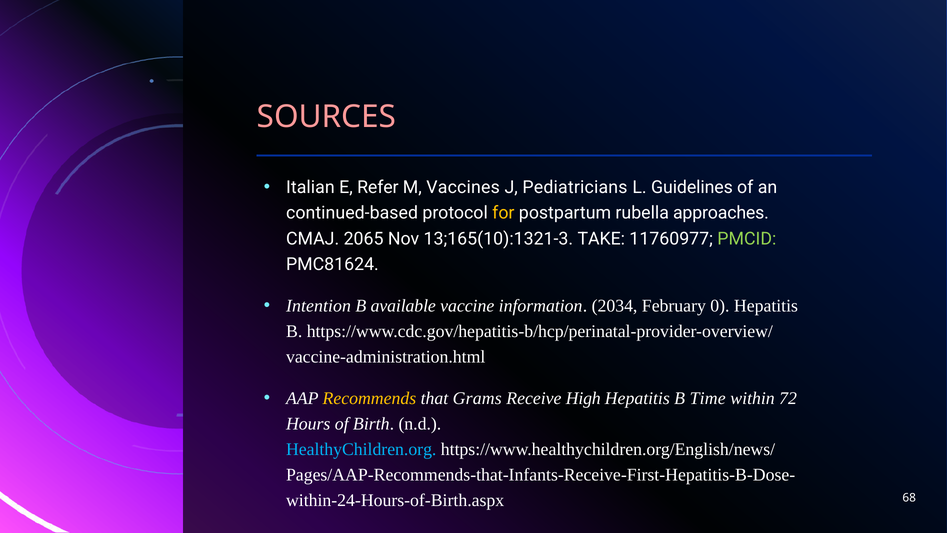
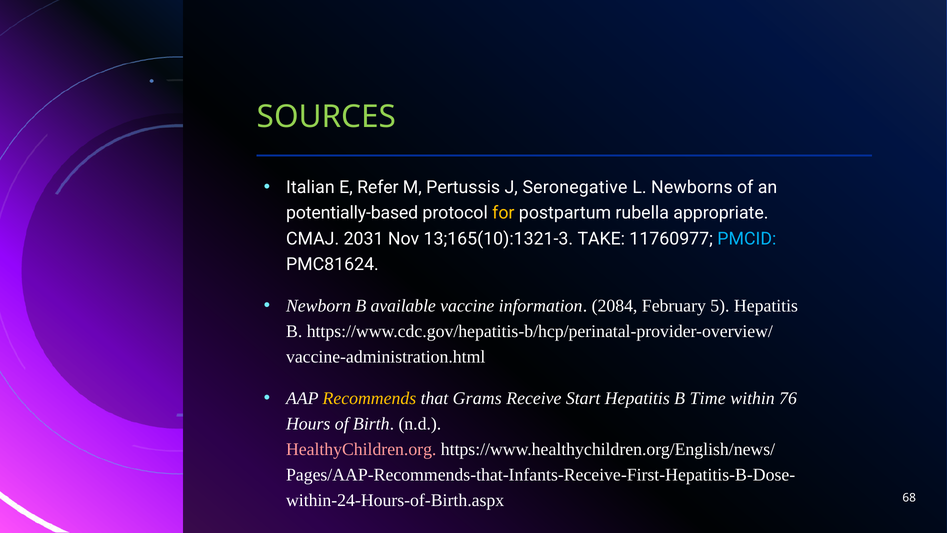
SOURCES colour: pink -> light green
Vaccines: Vaccines -> Pertussis
Pediatricians: Pediatricians -> Seronegative
Guidelines: Guidelines -> Newborns
continued-based: continued-based -> potentially-based
approaches: approaches -> appropriate
2065: 2065 -> 2031
PMCID colour: light green -> light blue
Intention: Intention -> Newborn
2034: 2034 -> 2084
0: 0 -> 5
High: High -> Start
72: 72 -> 76
HealthyChildren.org colour: light blue -> pink
